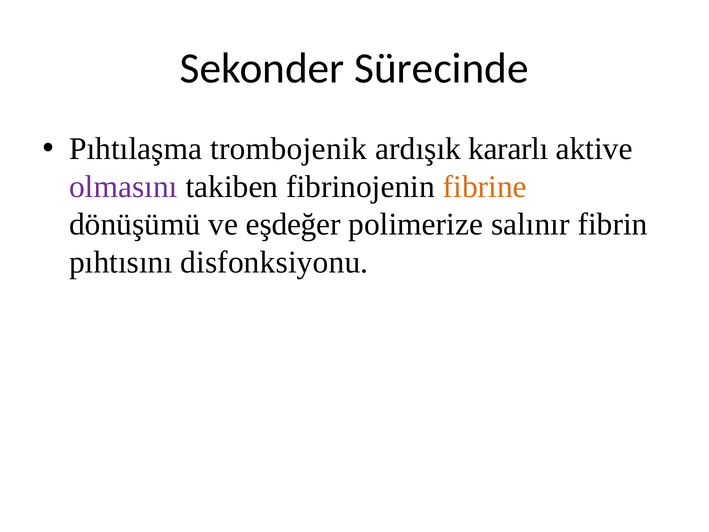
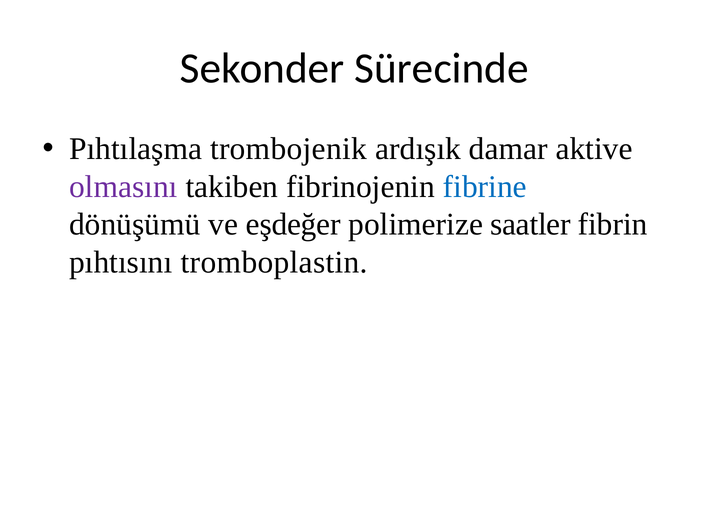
kararlı: kararlı -> damar
fibrine colour: orange -> blue
salınır: salınır -> saatler
disfonksiyonu: disfonksiyonu -> tromboplastin
